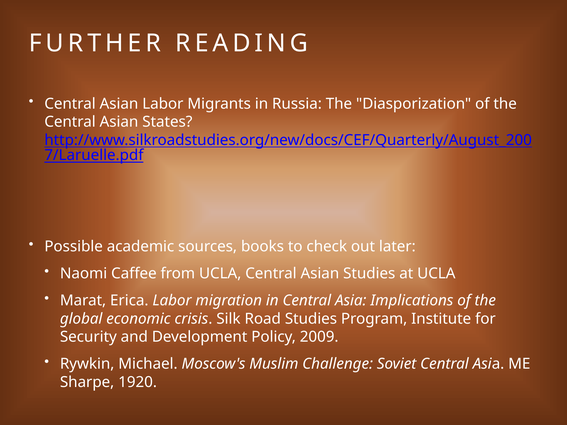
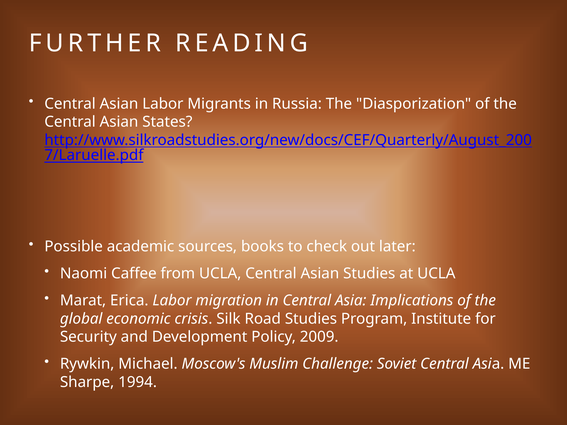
1920: 1920 -> 1994
